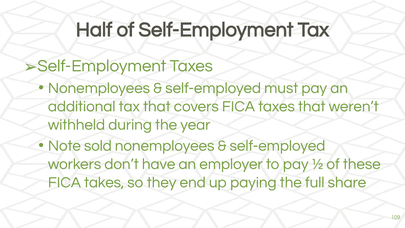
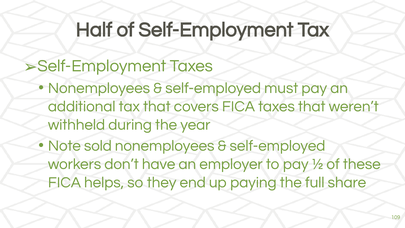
takes: takes -> helps
